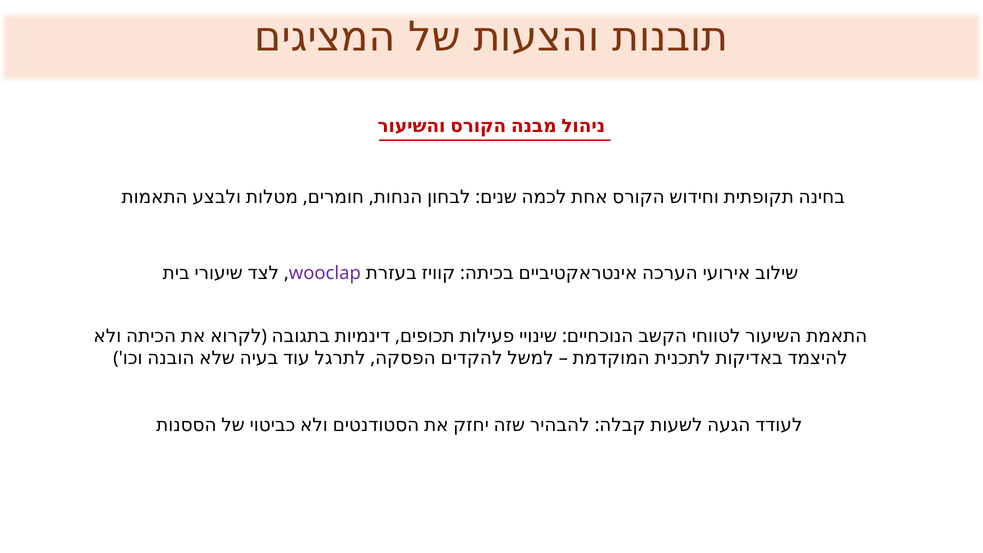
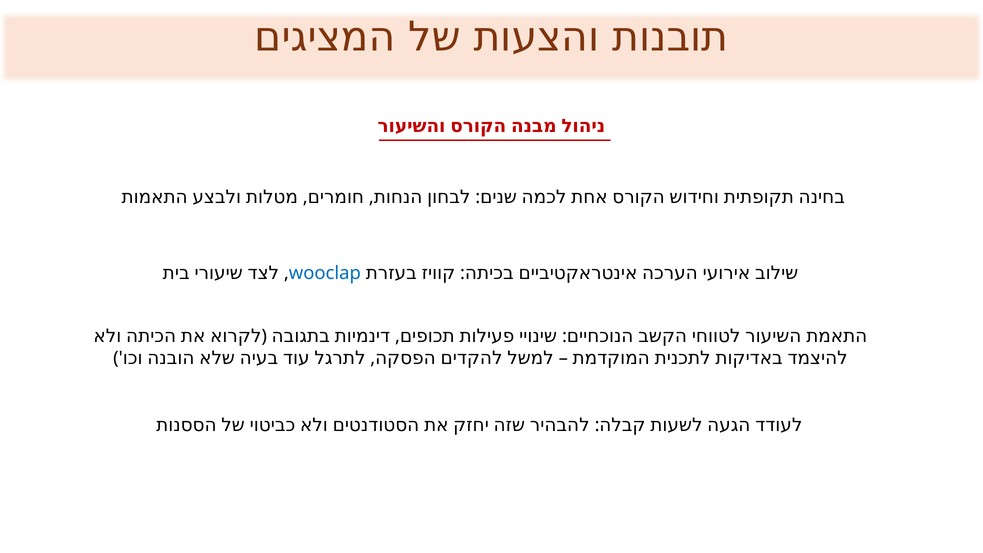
wooclap colour: purple -> blue
